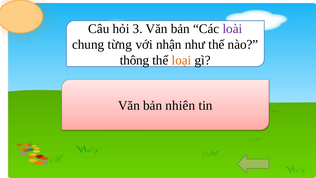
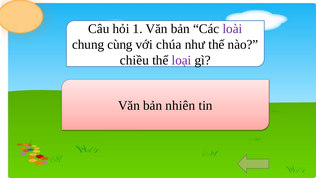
3: 3 -> 1
từng: từng -> cùng
nhận: nhận -> chúa
thông: thông -> chiều
loại colour: orange -> purple
